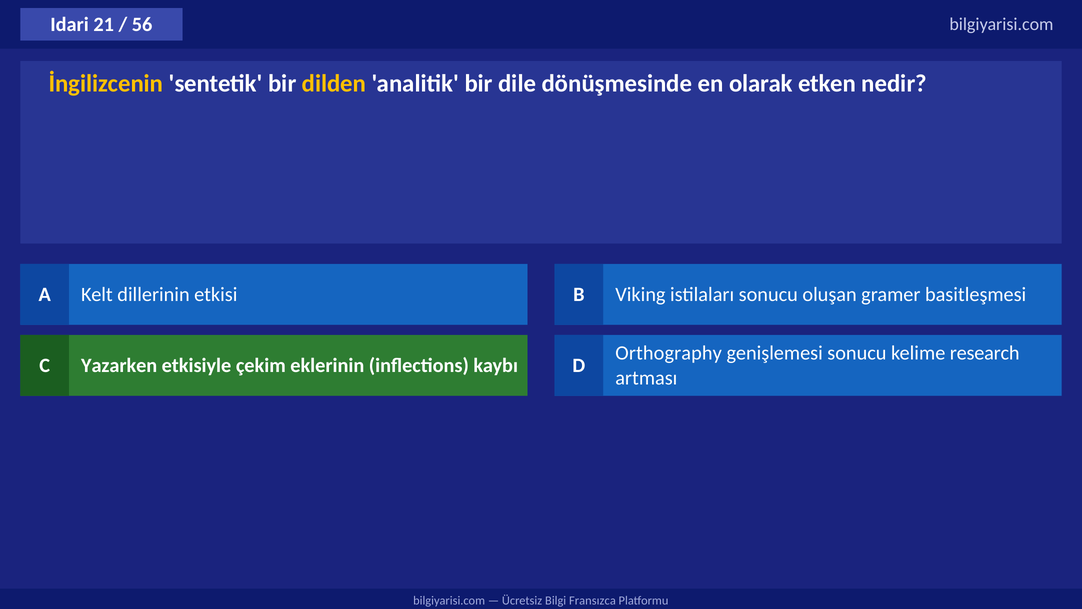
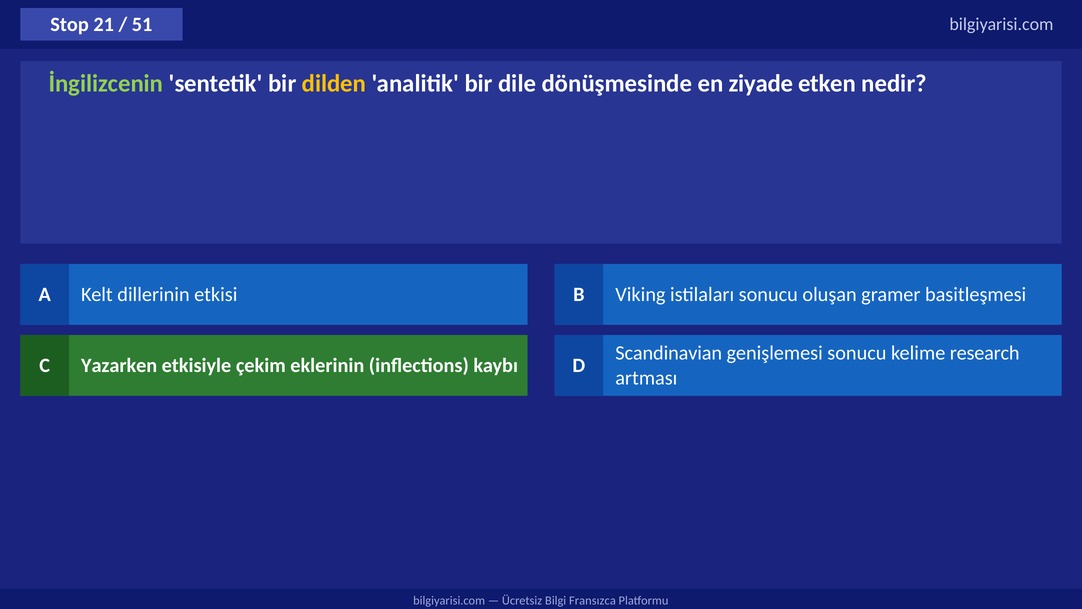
Idari: Idari -> Stop
56: 56 -> 51
İngilizcenin colour: yellow -> light green
olarak: olarak -> ziyade
Orthography: Orthography -> Scandinavian
